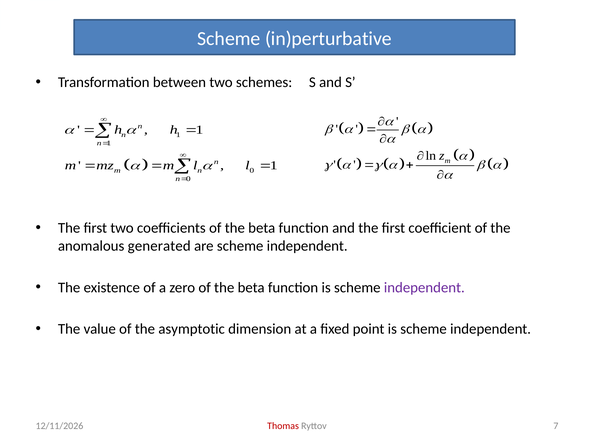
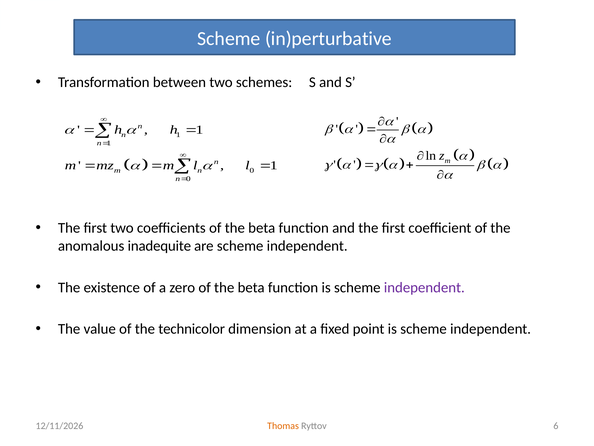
generated: generated -> inadequite
asymptotic: asymptotic -> technicolor
Thomas colour: red -> orange
7: 7 -> 6
